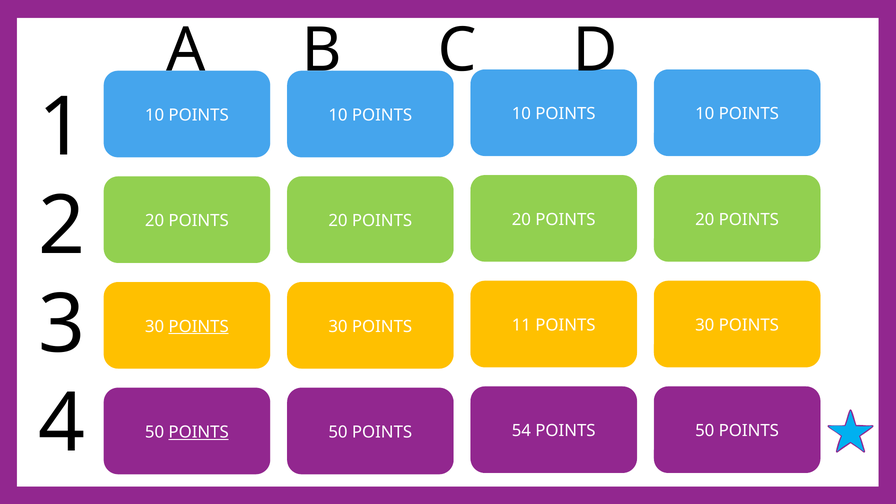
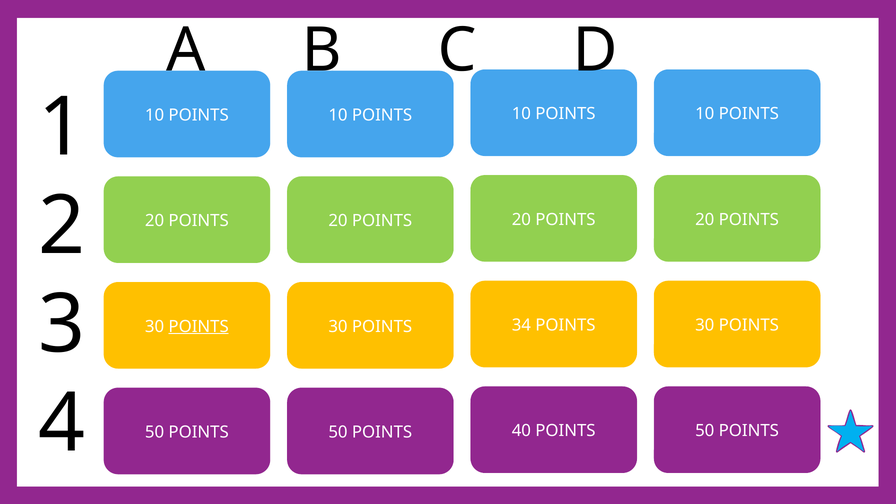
11: 11 -> 34
POINTS at (199, 432) underline: present -> none
54: 54 -> 40
